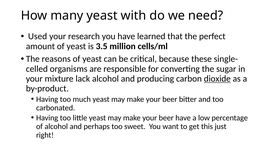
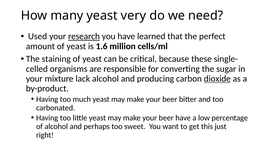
with: with -> very
research underline: none -> present
3.5: 3.5 -> 1.6
reasons: reasons -> staining
